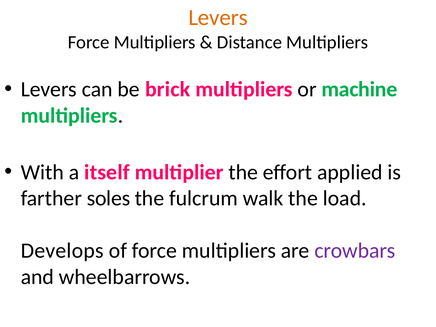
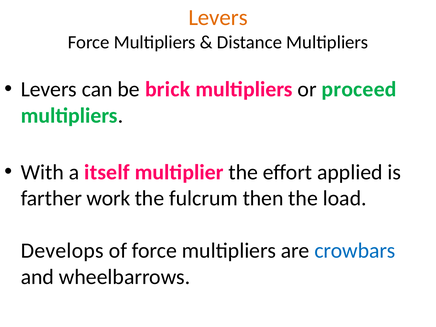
machine: machine -> proceed
soles: soles -> work
walk: walk -> then
crowbars colour: purple -> blue
